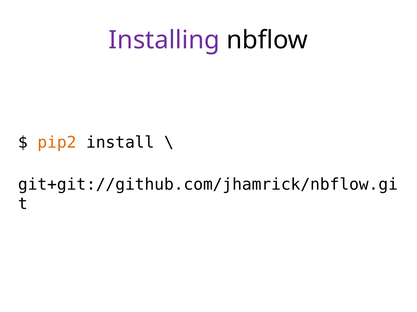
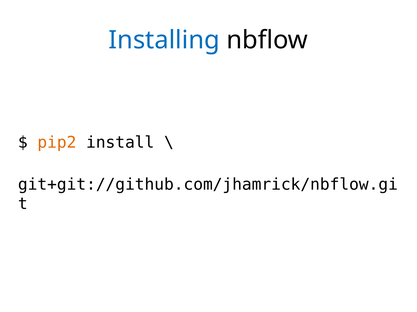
Installing colour: purple -> blue
